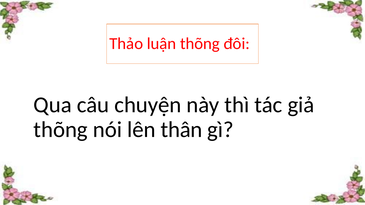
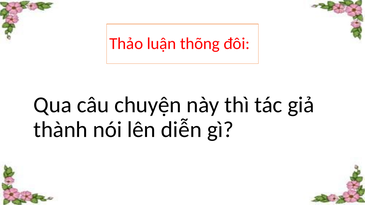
thõng at (61, 130): thõng -> thành
thân: thân -> diễn
